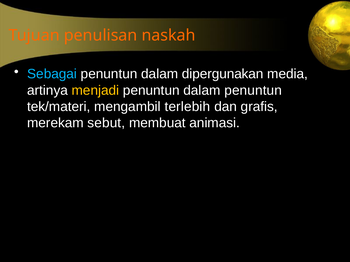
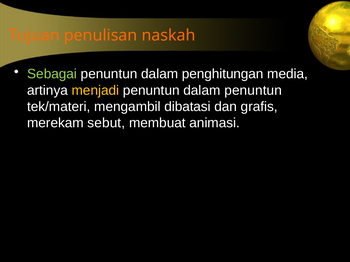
Sebagai colour: light blue -> light green
dipergunakan: dipergunakan -> penghitungan
terlebih: terlebih -> dibatasi
